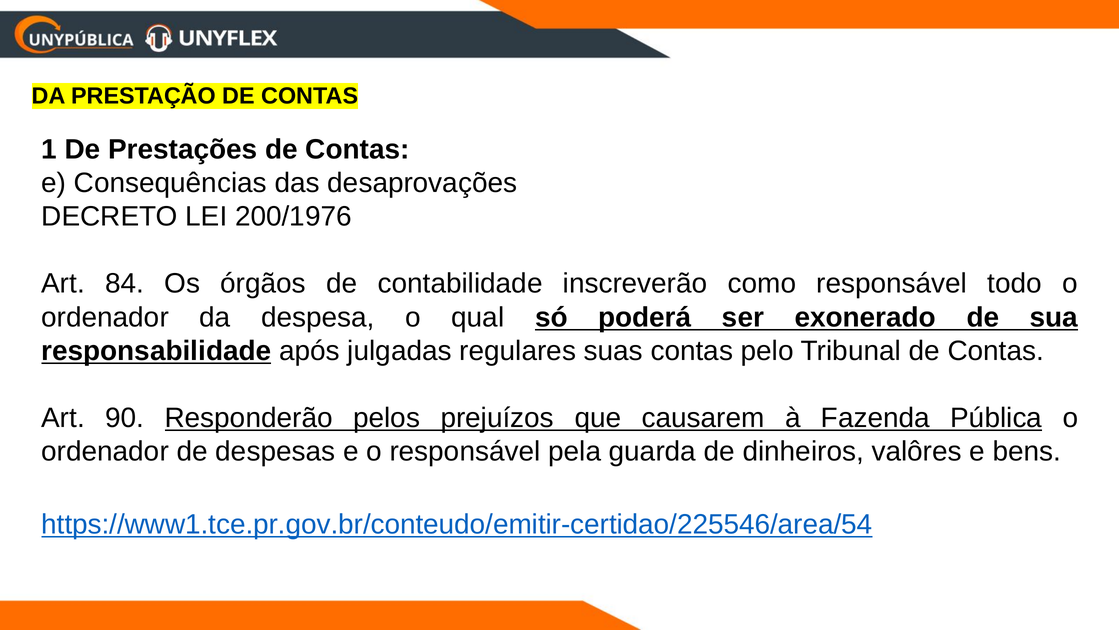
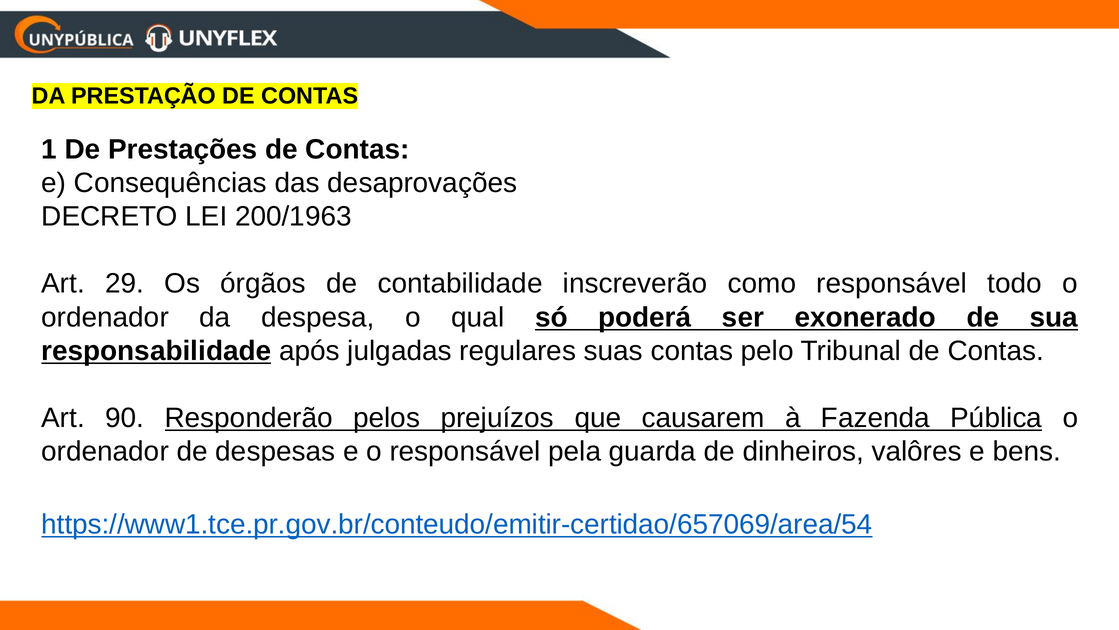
200/1976: 200/1976 -> 200/1963
84: 84 -> 29
https://www1.tce.pr.gov.br/conteudo/emitir-certidao/225546/area/54: https://www1.tce.pr.gov.br/conteudo/emitir-certidao/225546/area/54 -> https://www1.tce.pr.gov.br/conteudo/emitir-certidao/657069/area/54
